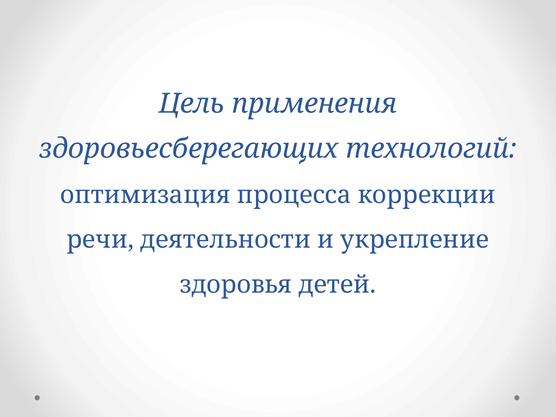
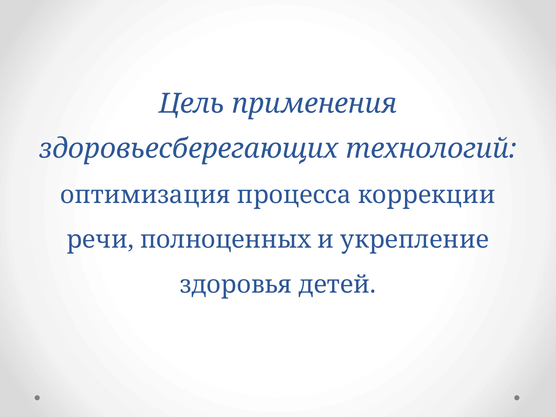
деятельности: деятельности -> полноценных
